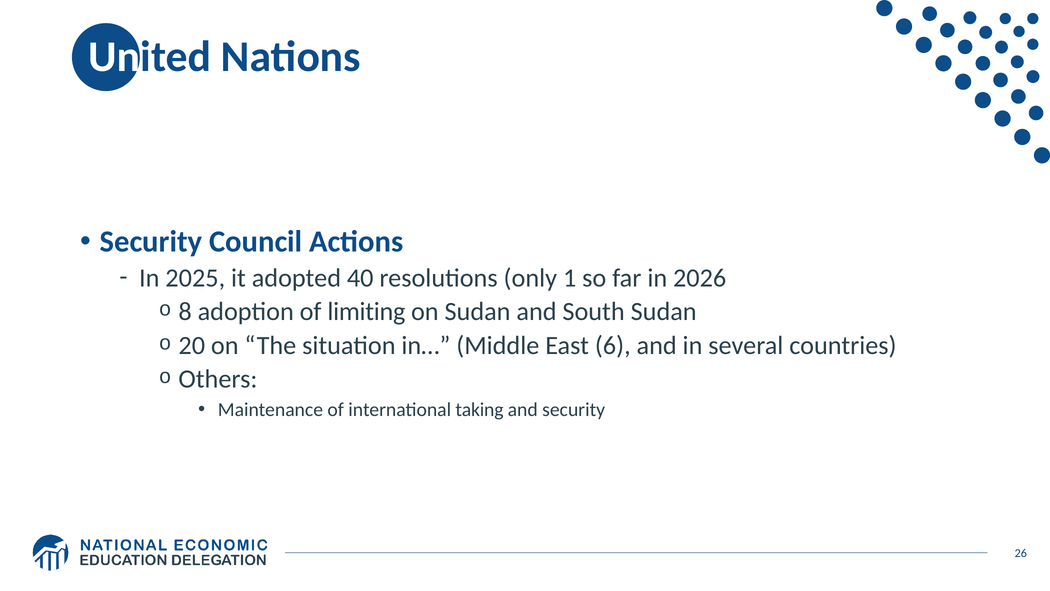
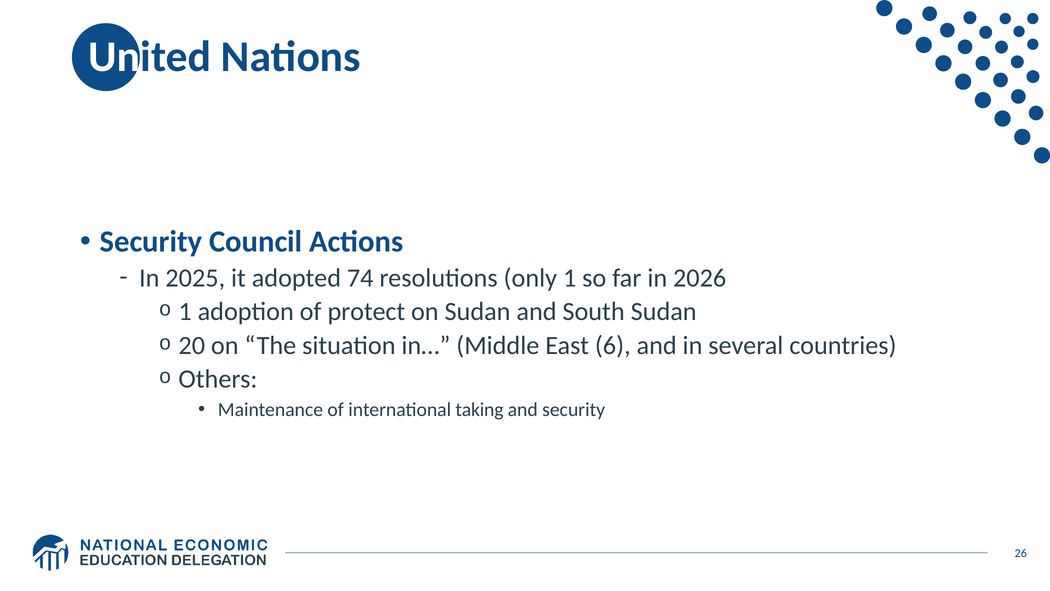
40: 40 -> 74
8 at (185, 311): 8 -> 1
limiting: limiting -> protect
